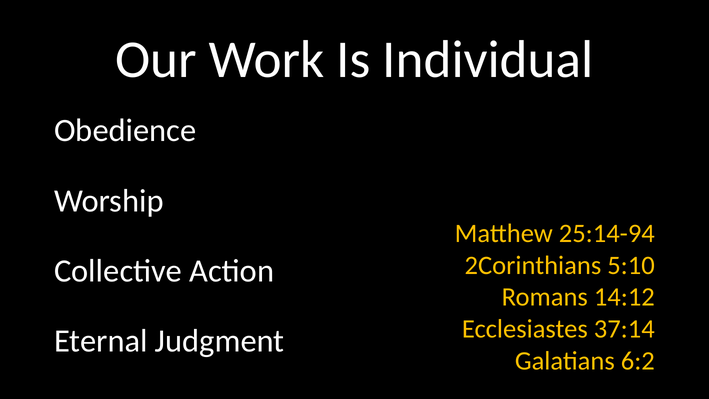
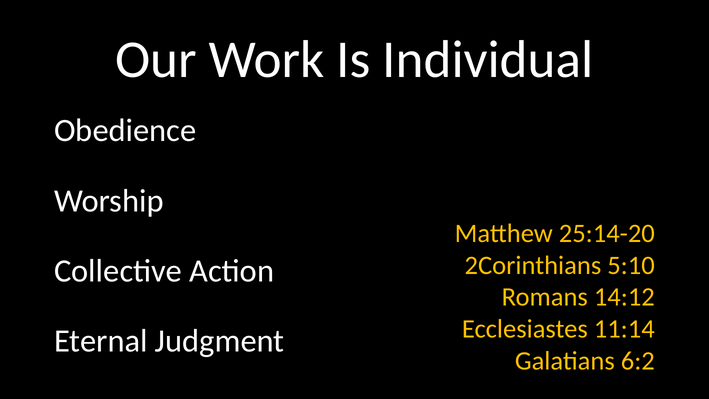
25:14-94: 25:14-94 -> 25:14-20
37:14: 37:14 -> 11:14
